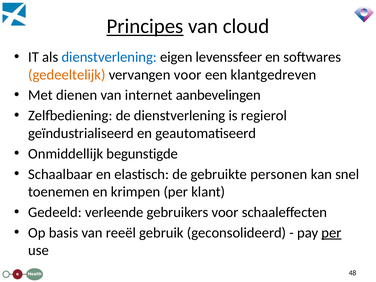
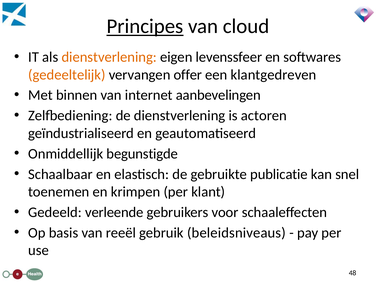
dienstverlening at (109, 57) colour: blue -> orange
vervangen voor: voor -> offer
dienen: dienen -> binnen
regierol: regierol -> actoren
personen: personen -> publicatie
geconsolideerd: geconsolideerd -> beleidsniveaus
per at (331, 233) underline: present -> none
